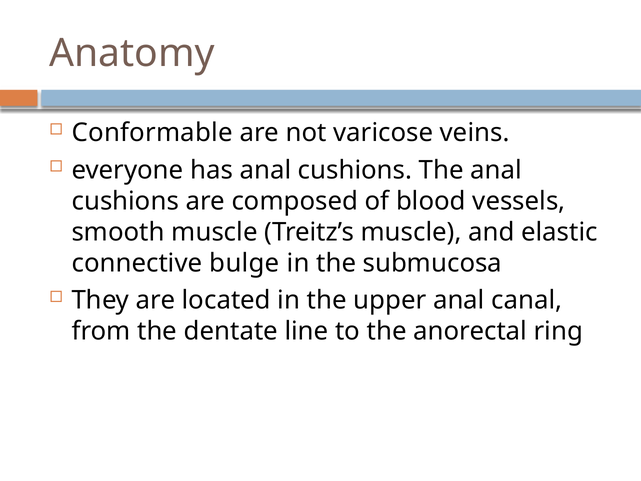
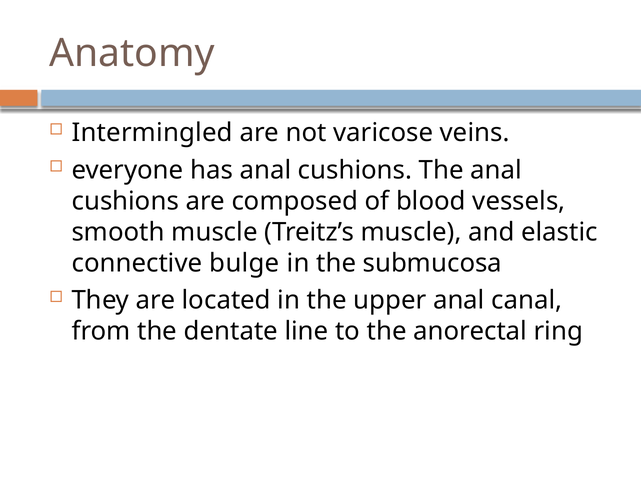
Conformable: Conformable -> Intermingled
